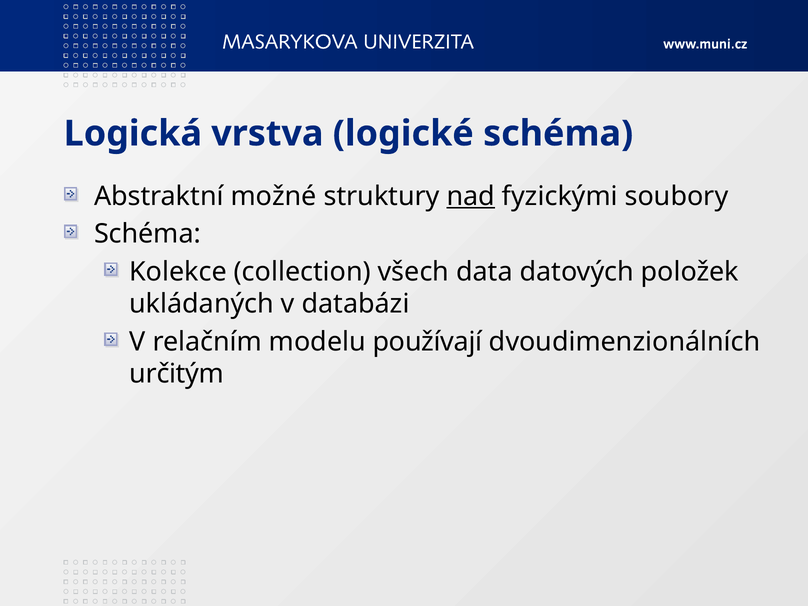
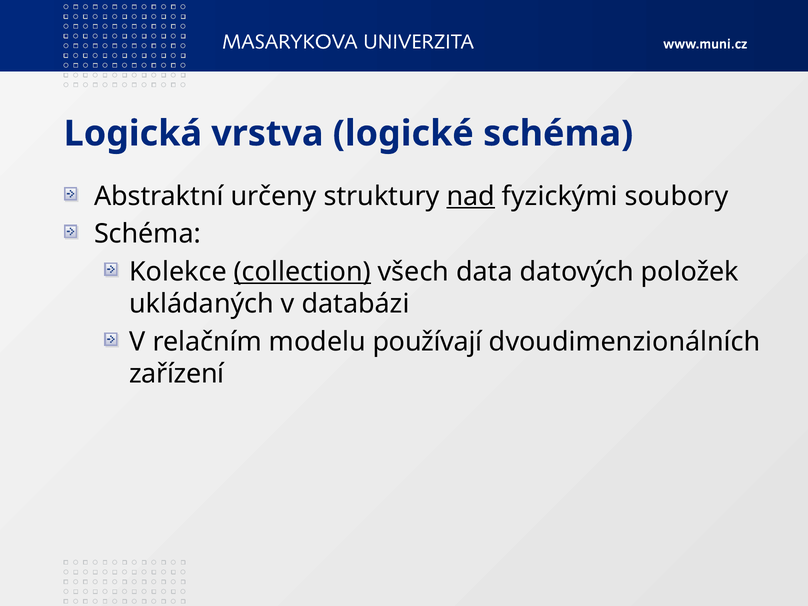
možné: možné -> určeny
collection underline: none -> present
určitým: určitým -> zařízení
